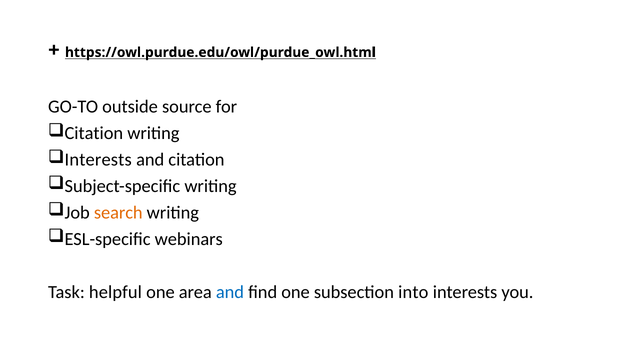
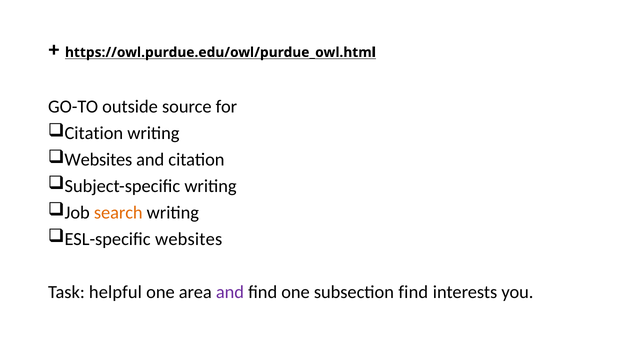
Interests at (98, 160): Interests -> Websites
ESL-specific webinars: webinars -> websites
and at (230, 292) colour: blue -> purple
subsection into: into -> find
